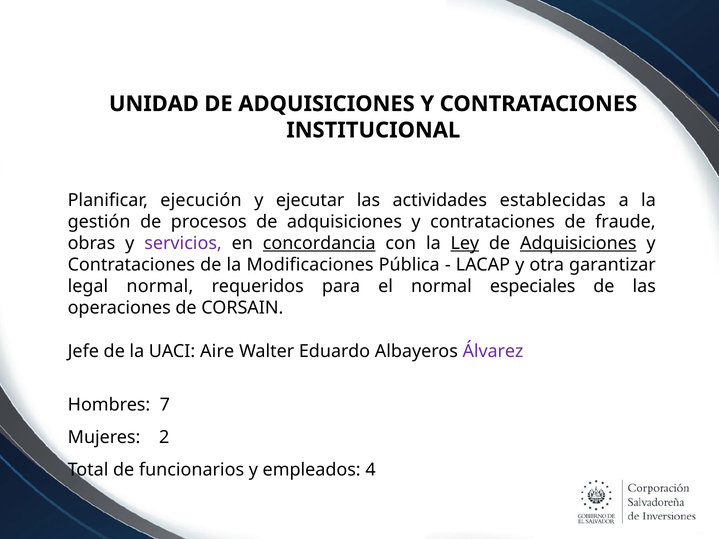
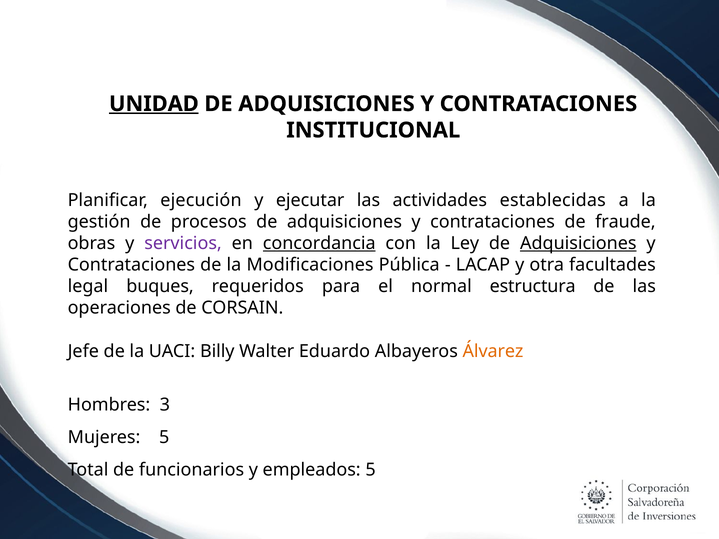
UNIDAD underline: none -> present
Ley underline: present -> none
garantizar: garantizar -> facultades
legal normal: normal -> buques
especiales: especiales -> estructura
Aire: Aire -> Billy
Álvarez colour: purple -> orange
7: 7 -> 3
Mujeres 2: 2 -> 5
empleados 4: 4 -> 5
